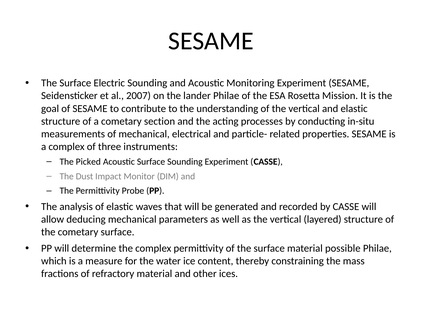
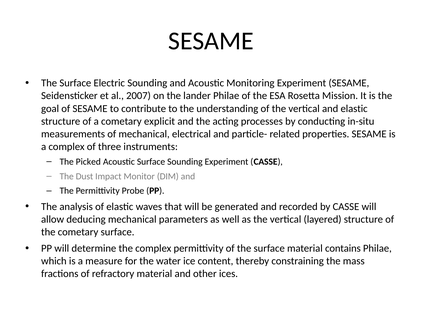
section: section -> explicit
possible: possible -> contains
